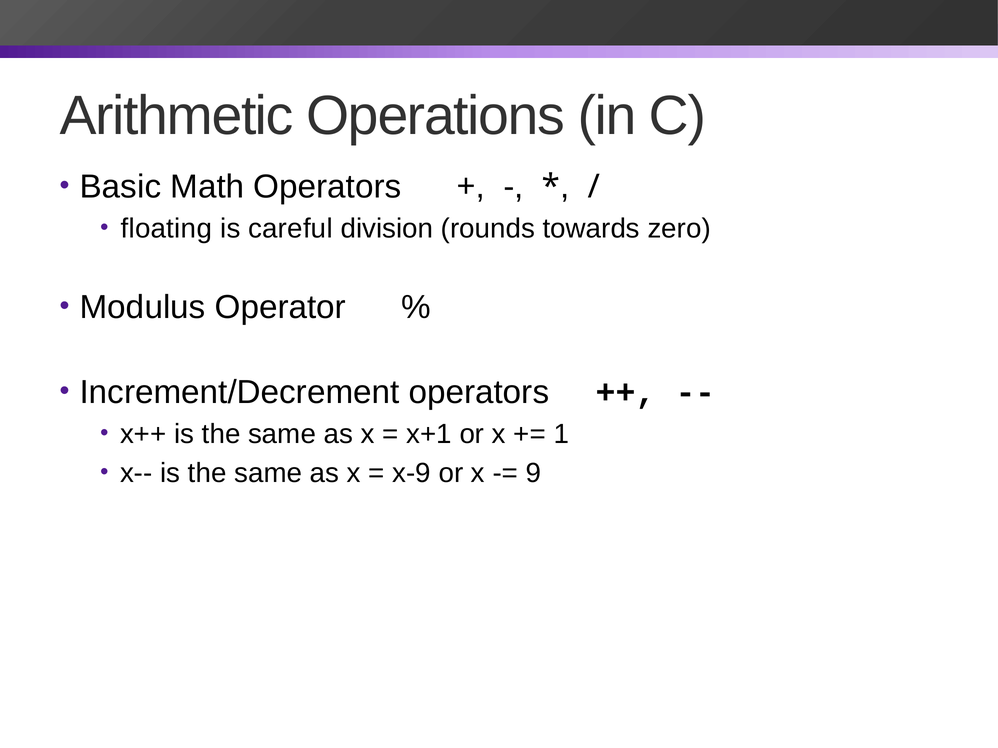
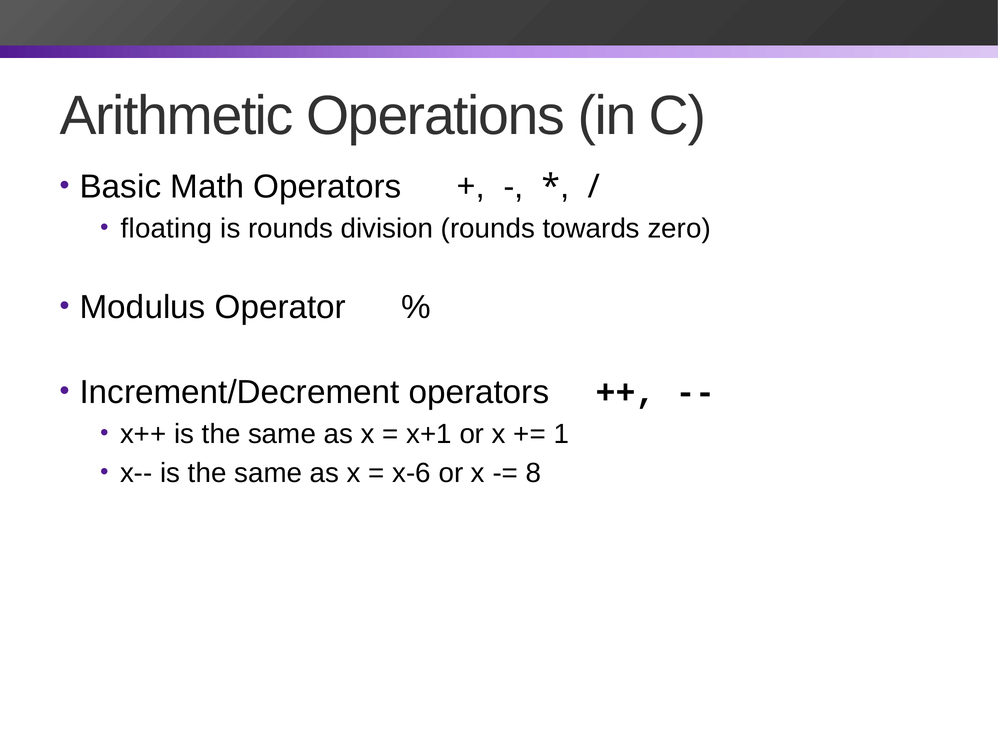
is careful: careful -> rounds
x-9: x-9 -> x-6
9: 9 -> 8
